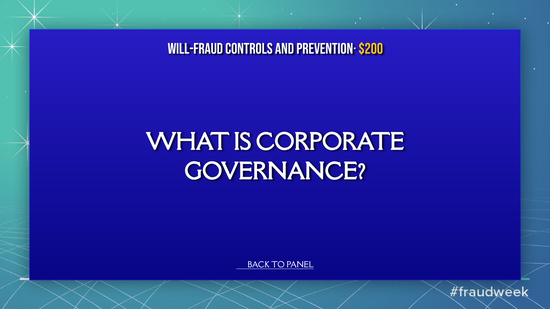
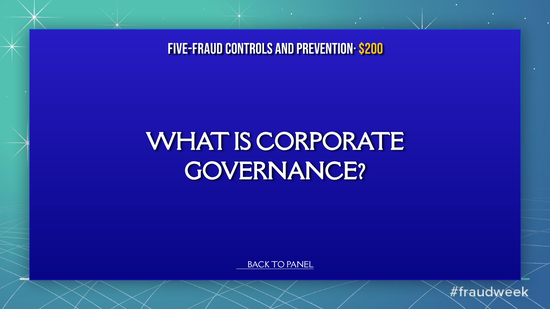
Will-Fraud: Will-Fraud -> Five-Fraud
